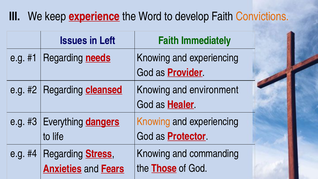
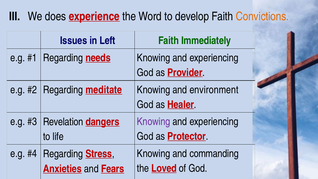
keep: keep -> does
cleansed: cleansed -> meditate
Everything: Everything -> Revelation
Knowing at (154, 122) colour: orange -> purple
Those: Those -> Loved
